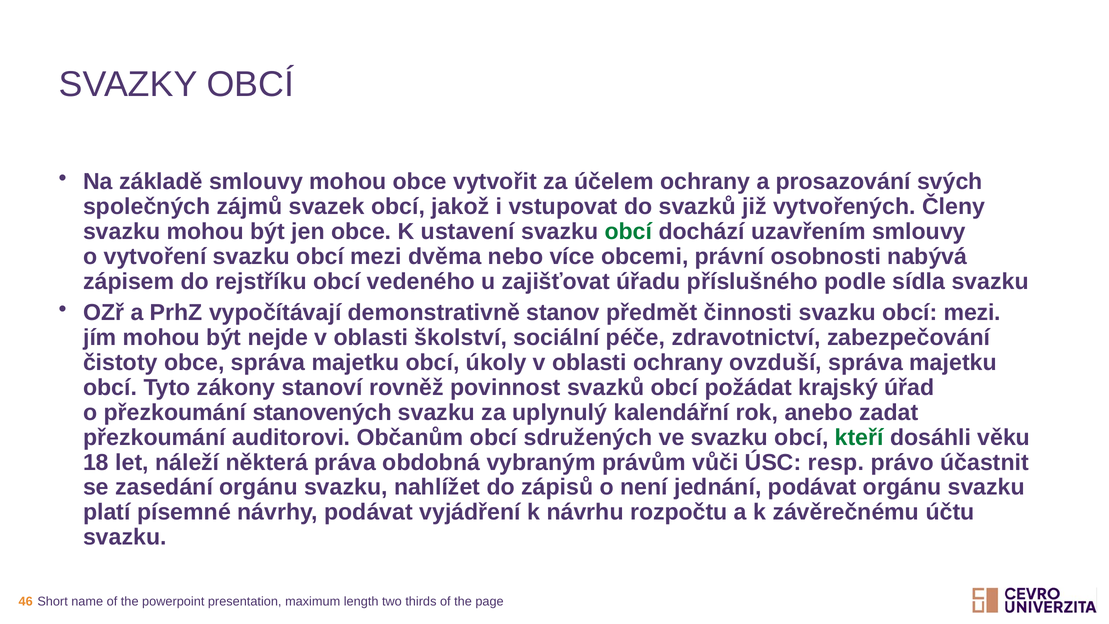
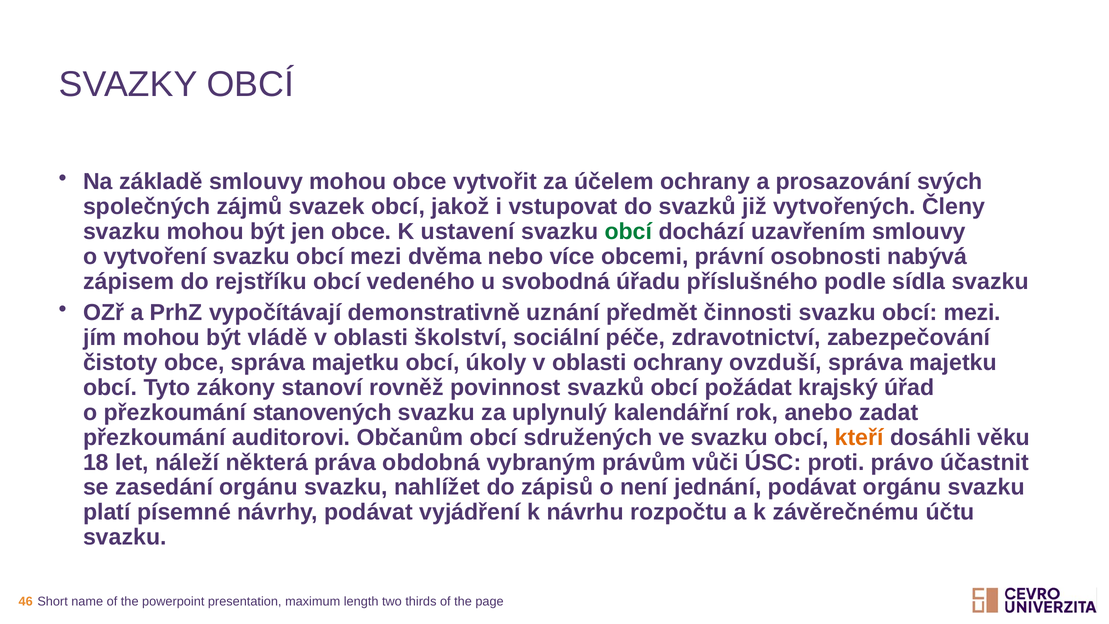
zajišťovat: zajišťovat -> svobodná
stanov: stanov -> uznání
nejde: nejde -> vládě
kteří colour: green -> orange
resp: resp -> proti
